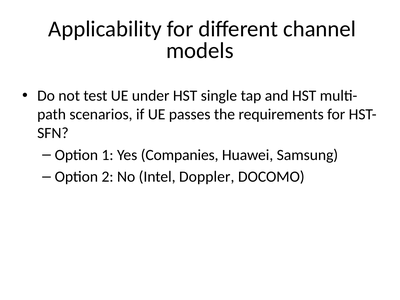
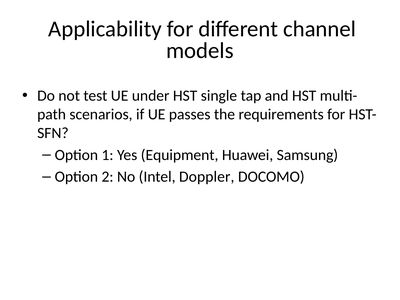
Companies: Companies -> Equipment
